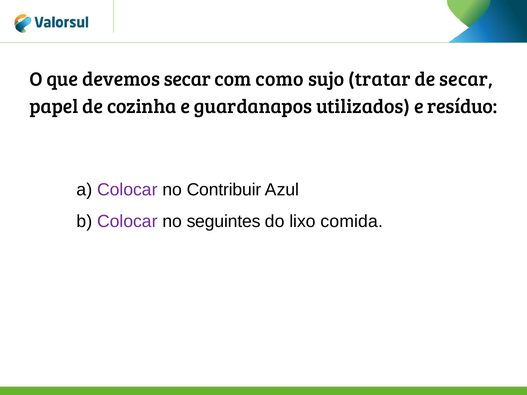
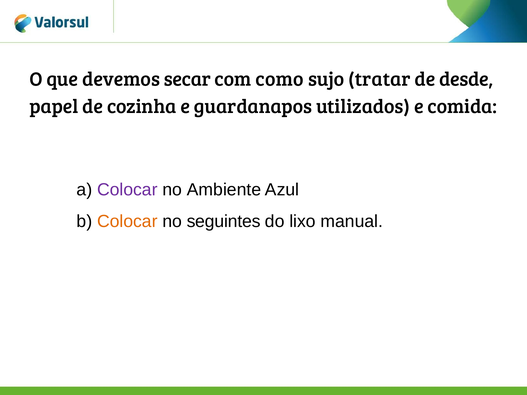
de secar: secar -> desde
resíduo: resíduo -> comida
Contribuir: Contribuir -> Ambiente
Colocar at (127, 222) colour: purple -> orange
comida: comida -> manual
